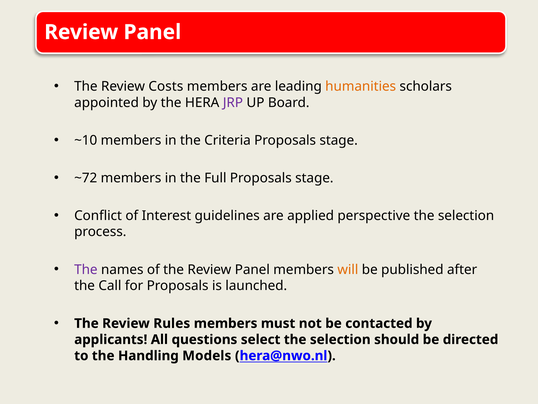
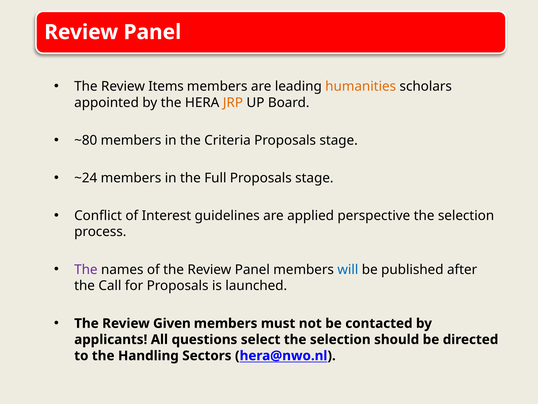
Costs: Costs -> Items
JRP colour: purple -> orange
~10: ~10 -> ~80
~72: ~72 -> ~24
will colour: orange -> blue
Rules: Rules -> Given
Models: Models -> Sectors
